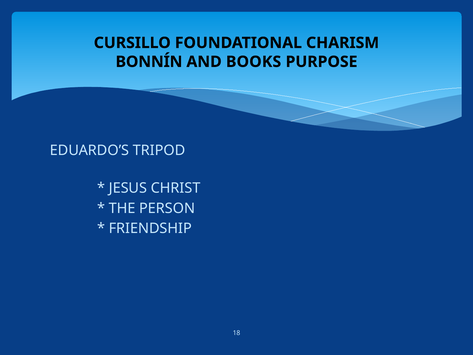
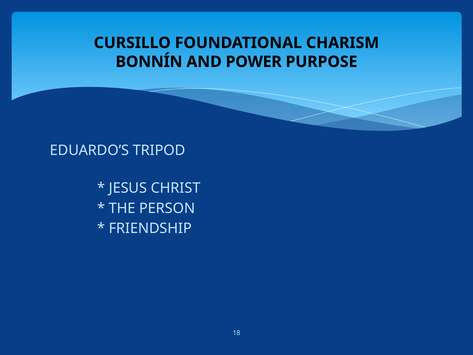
BOOKS: BOOKS -> POWER
